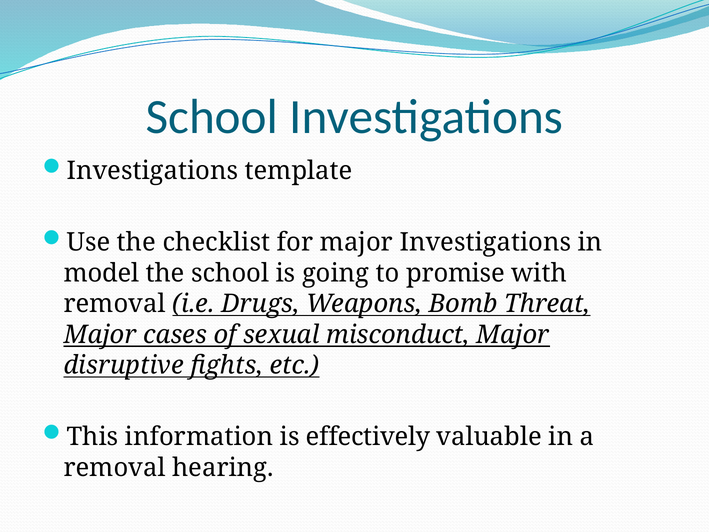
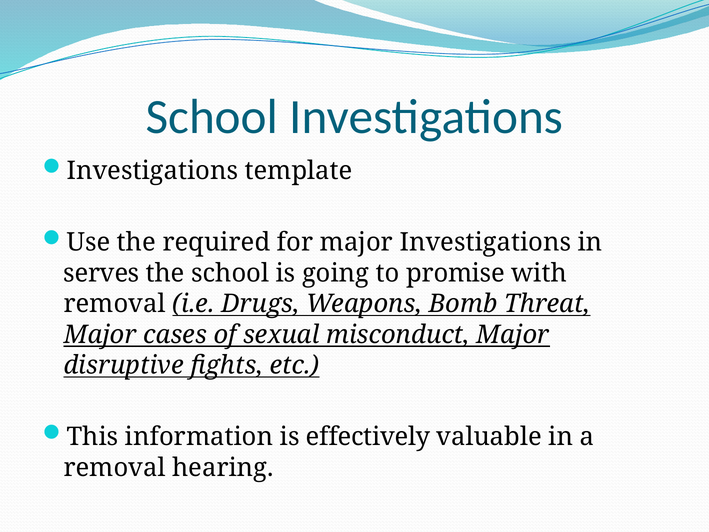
checklist: checklist -> required
model: model -> serves
